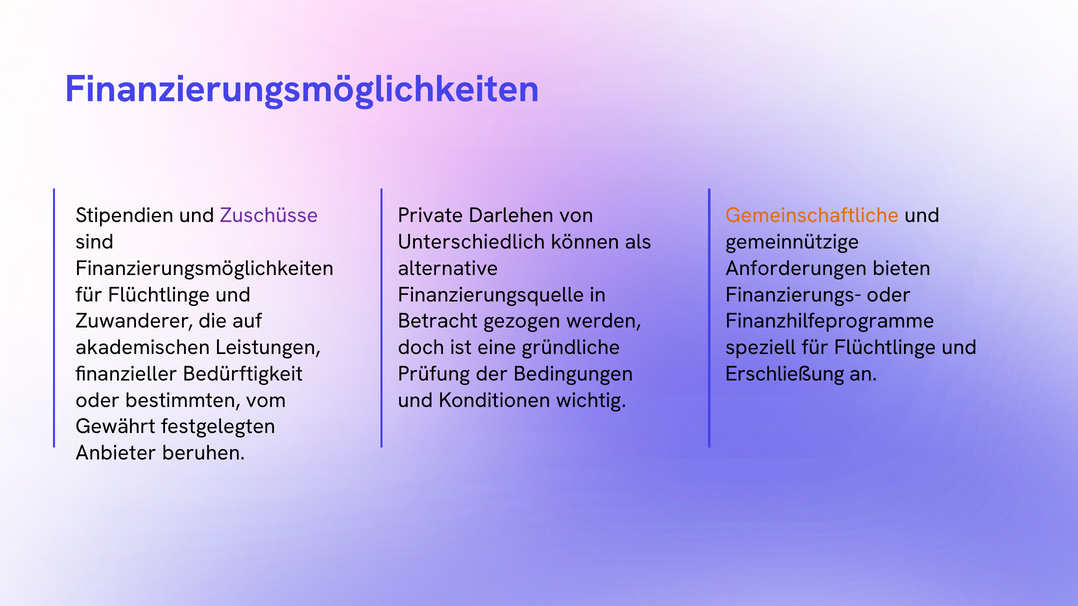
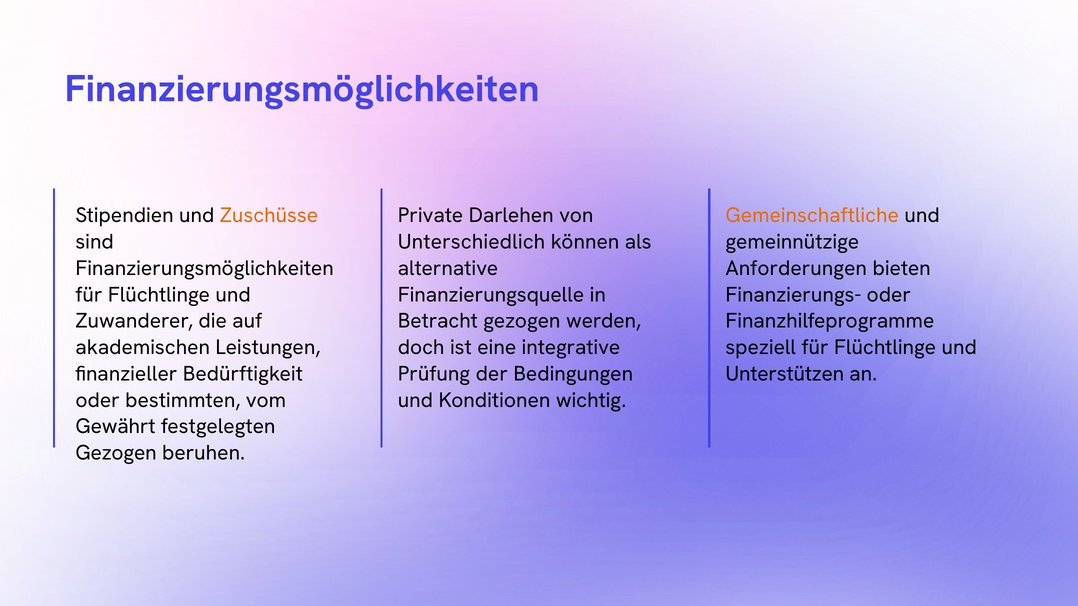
Zuschüsse colour: purple -> orange
gründliche: gründliche -> integrative
Erschließung: Erschließung -> Unterstützen
Anbieter at (116, 453): Anbieter -> Gezogen
